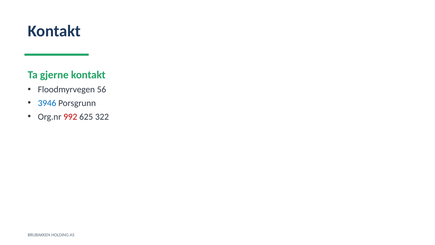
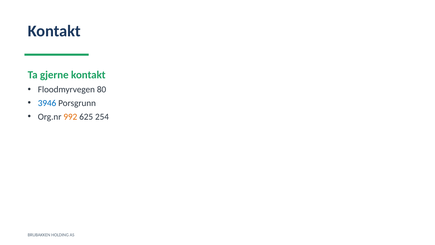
56: 56 -> 80
992 colour: red -> orange
322: 322 -> 254
